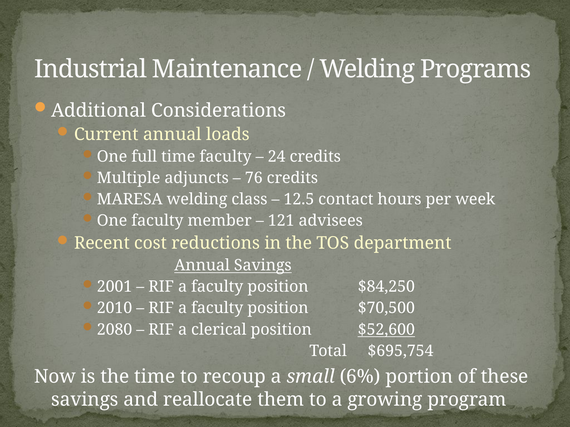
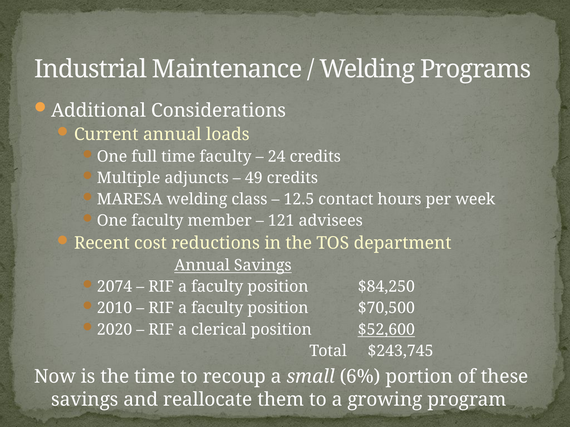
76: 76 -> 49
2001: 2001 -> 2074
2080: 2080 -> 2020
$695,754: $695,754 -> $243,745
